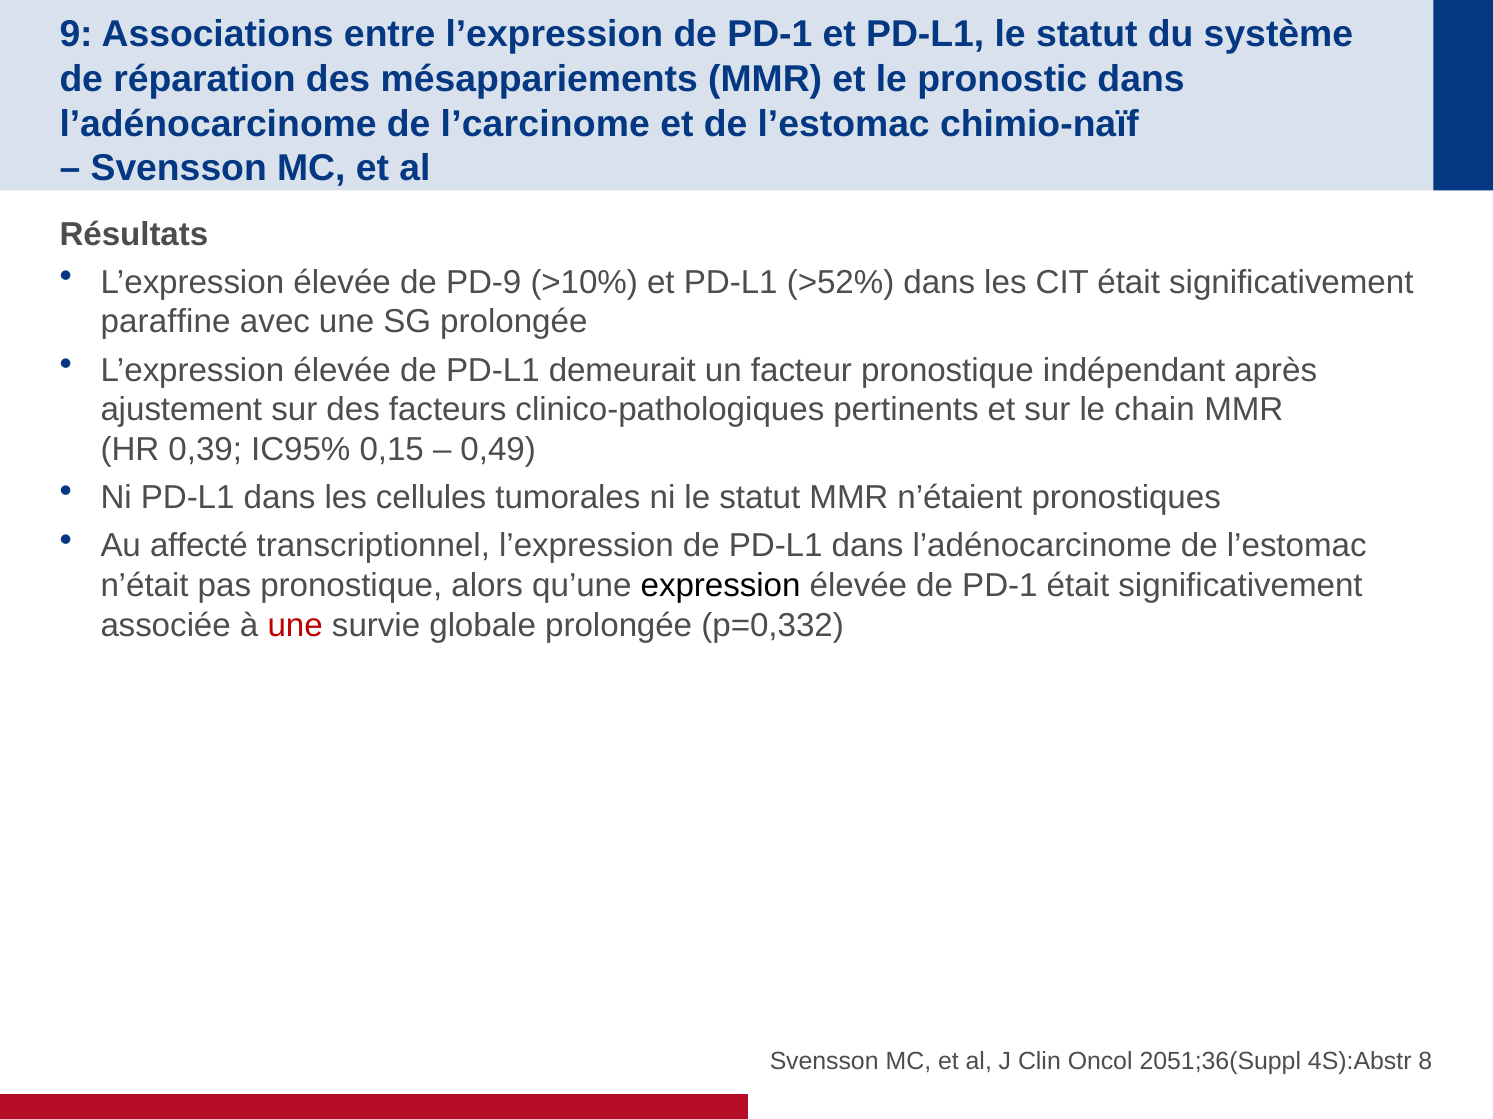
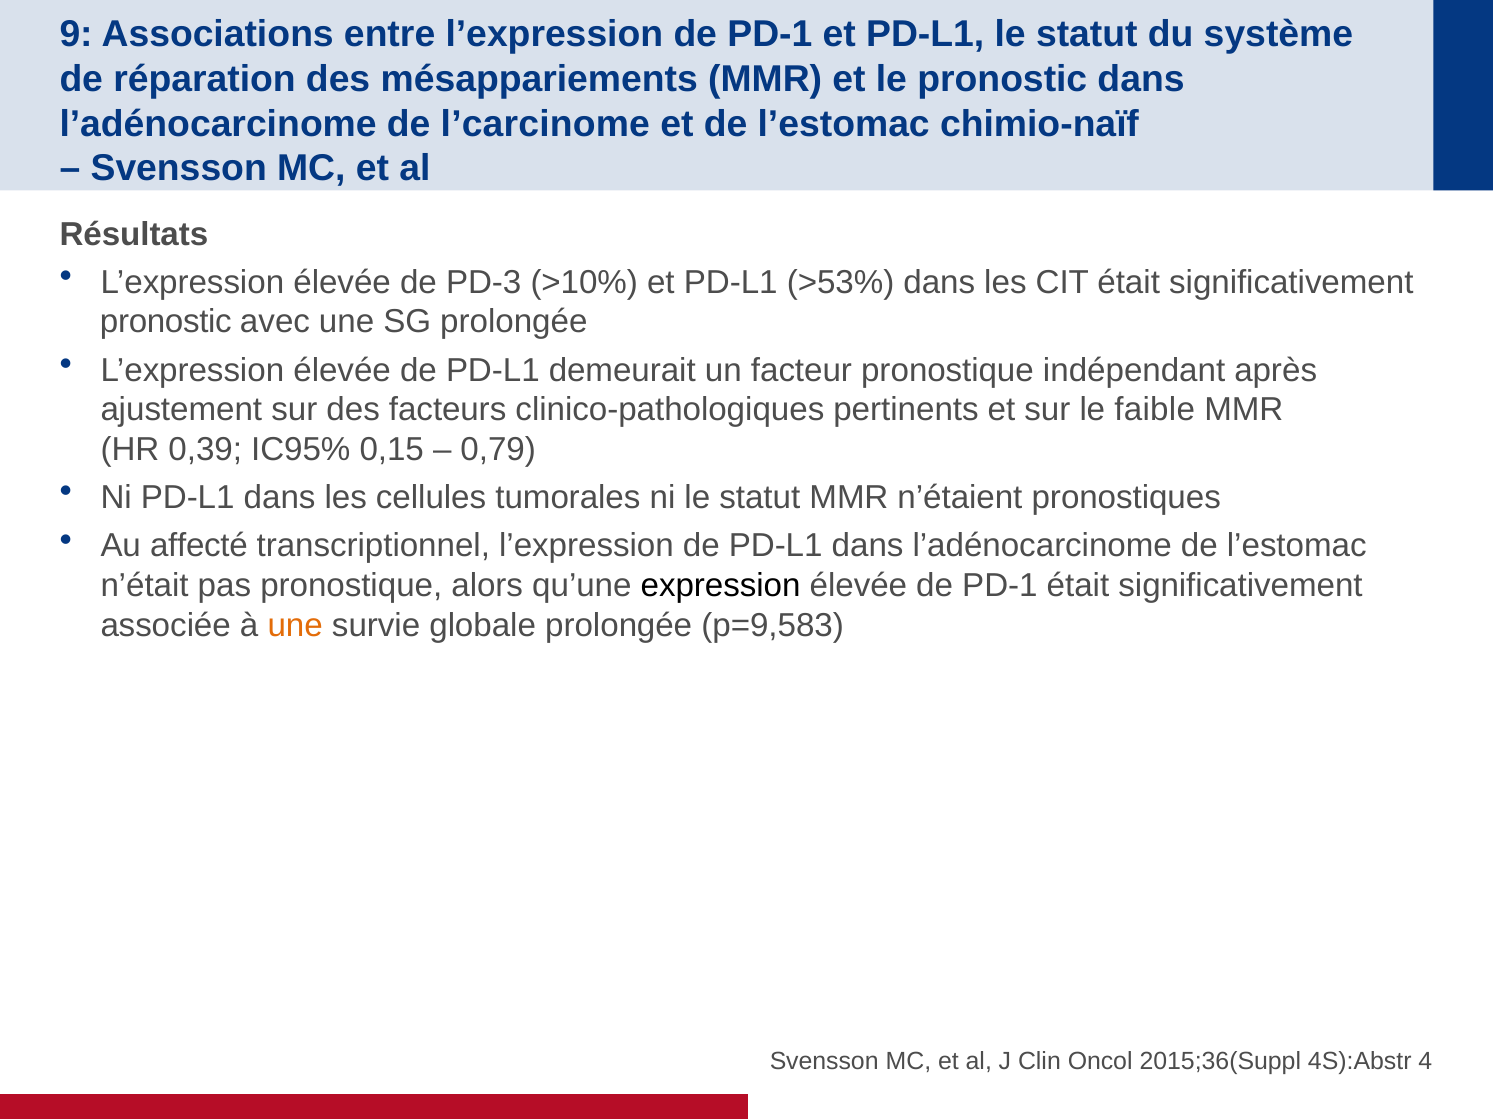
PD-9: PD-9 -> PD-3
>52%: >52% -> >53%
paraffine at (166, 322): paraffine -> pronostic
chain: chain -> faible
0,49: 0,49 -> 0,79
une at (295, 626) colour: red -> orange
p=0,332: p=0,332 -> p=9,583
2051;36(Suppl: 2051;36(Suppl -> 2015;36(Suppl
8: 8 -> 4
